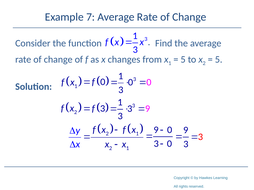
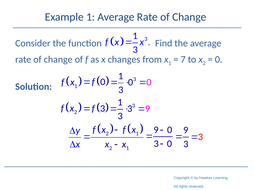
Example 7: 7 -> 1
5 at (183, 60): 5 -> 7
5 at (219, 60): 5 -> 0
